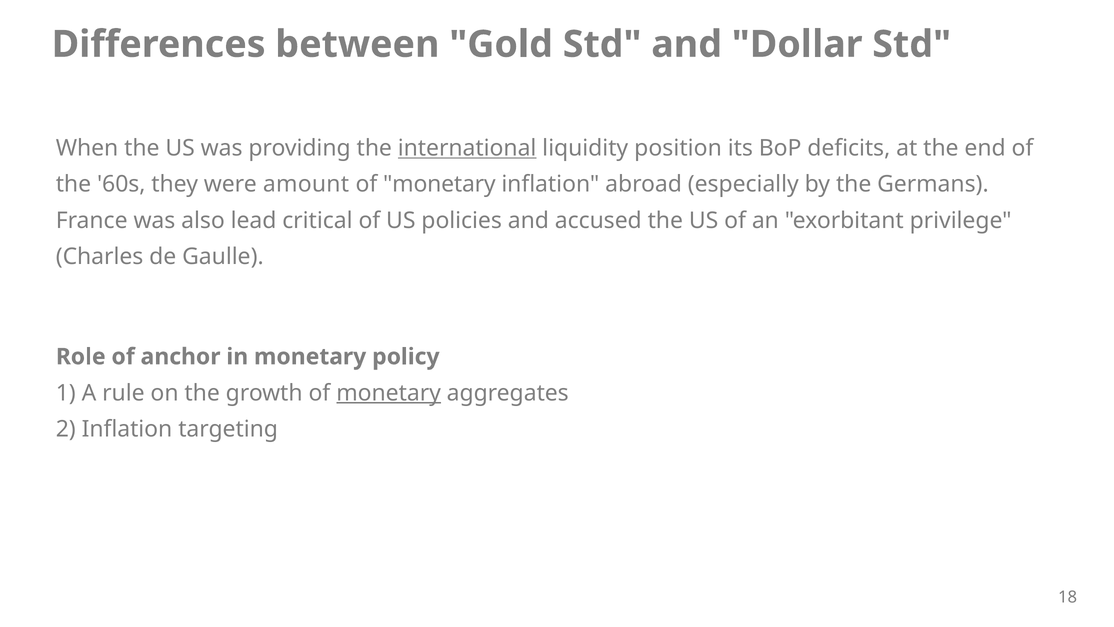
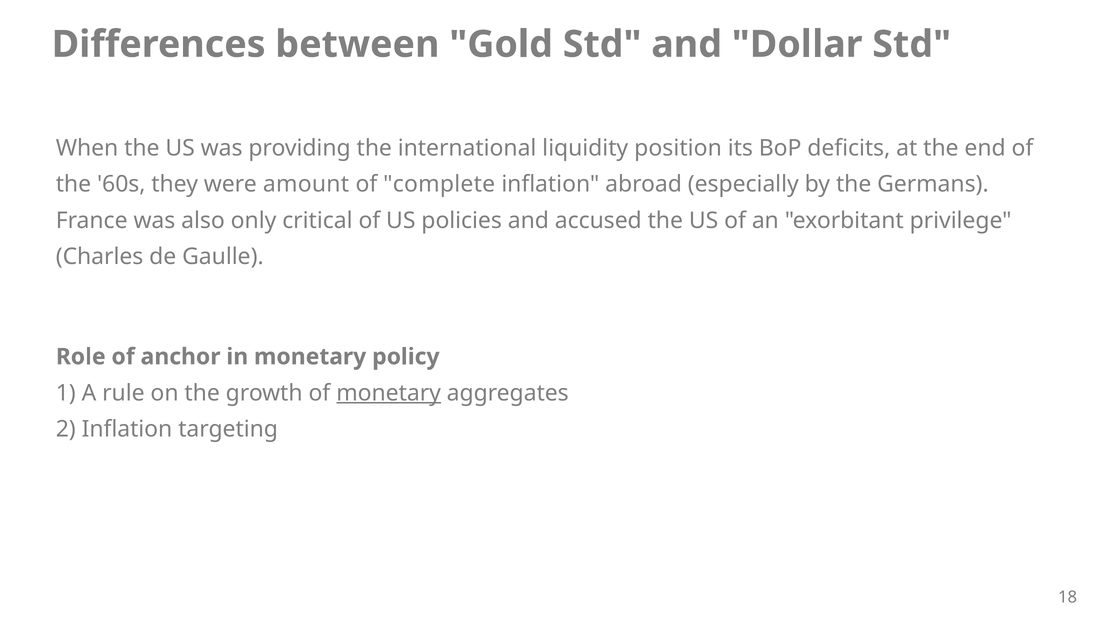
international underline: present -> none
monetary at (439, 184): monetary -> complete
lead: lead -> only
